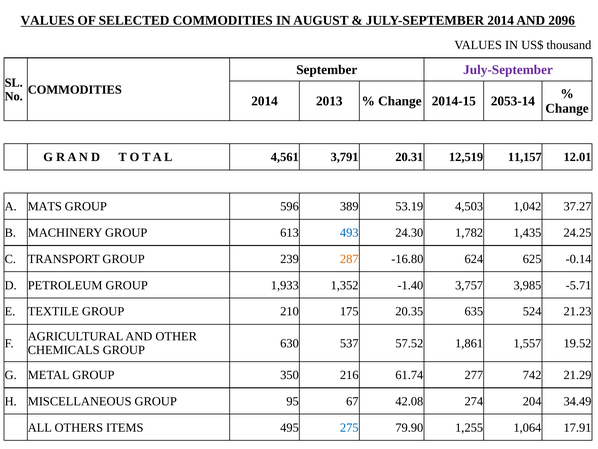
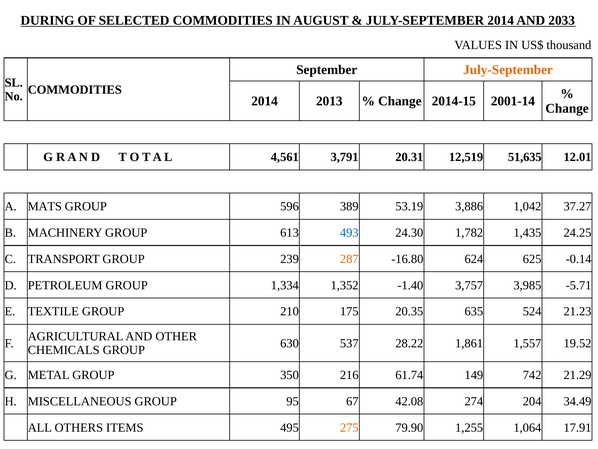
VALUES at (48, 20): VALUES -> DURING
2096: 2096 -> 2033
July-September at (508, 70) colour: purple -> orange
2053-14: 2053-14 -> 2001-14
11,157: 11,157 -> 51,635
4,503: 4,503 -> 3,886
1,933: 1,933 -> 1,334
57.52: 57.52 -> 28.22
277: 277 -> 149
275 colour: blue -> orange
